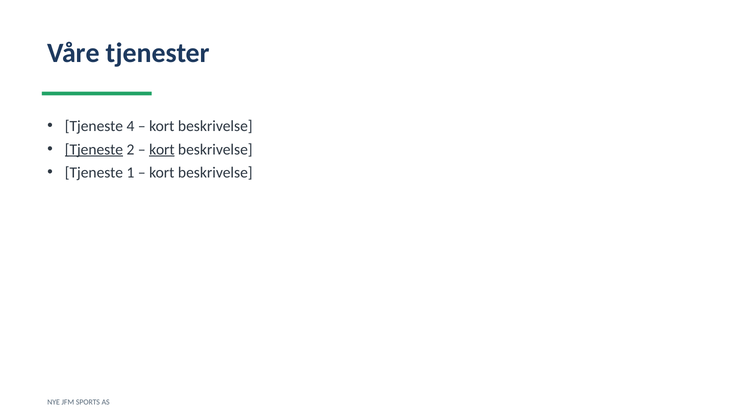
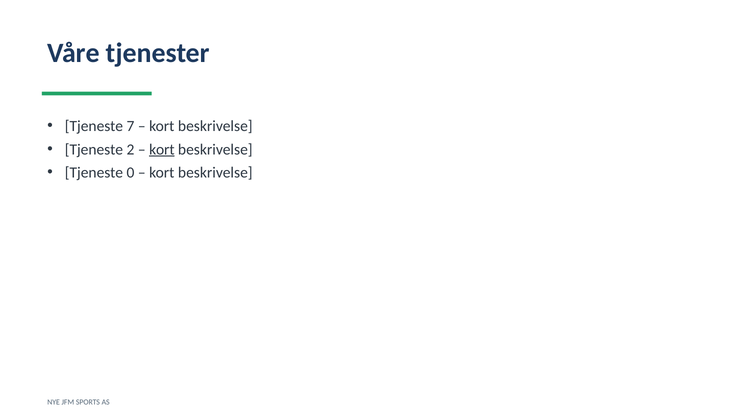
4: 4 -> 7
Tjeneste at (94, 149) underline: present -> none
1: 1 -> 0
